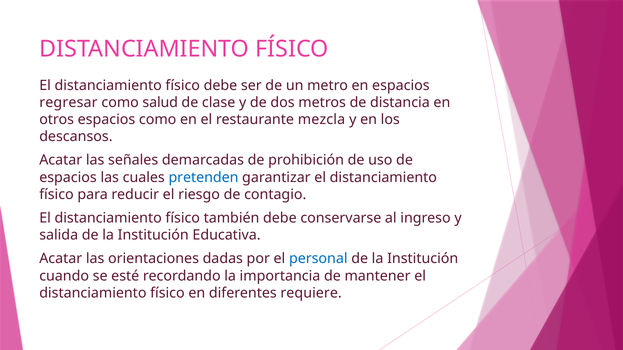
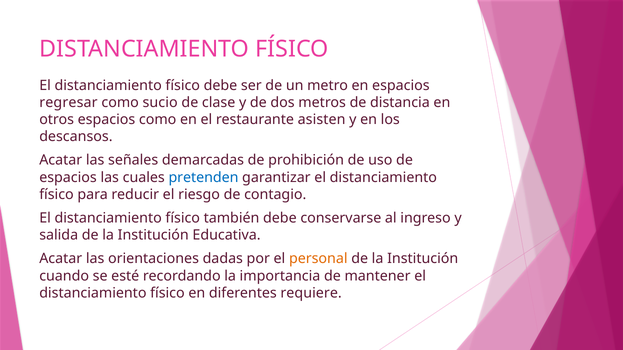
salud: salud -> sucio
mezcla: mezcla -> asisten
personal colour: blue -> orange
